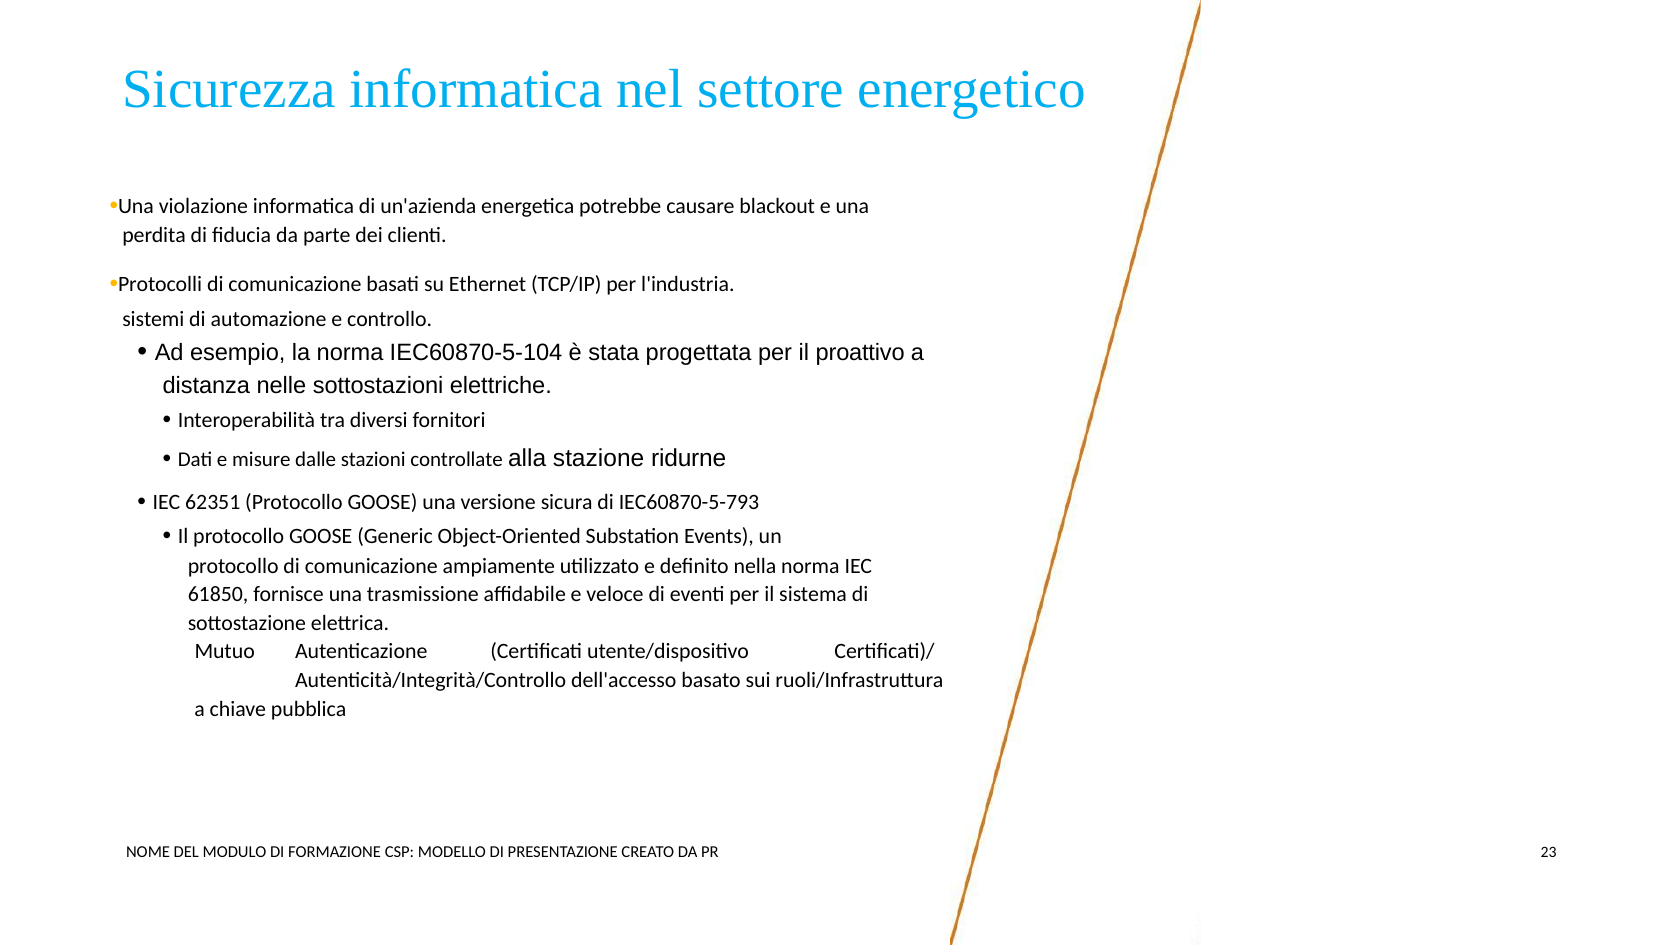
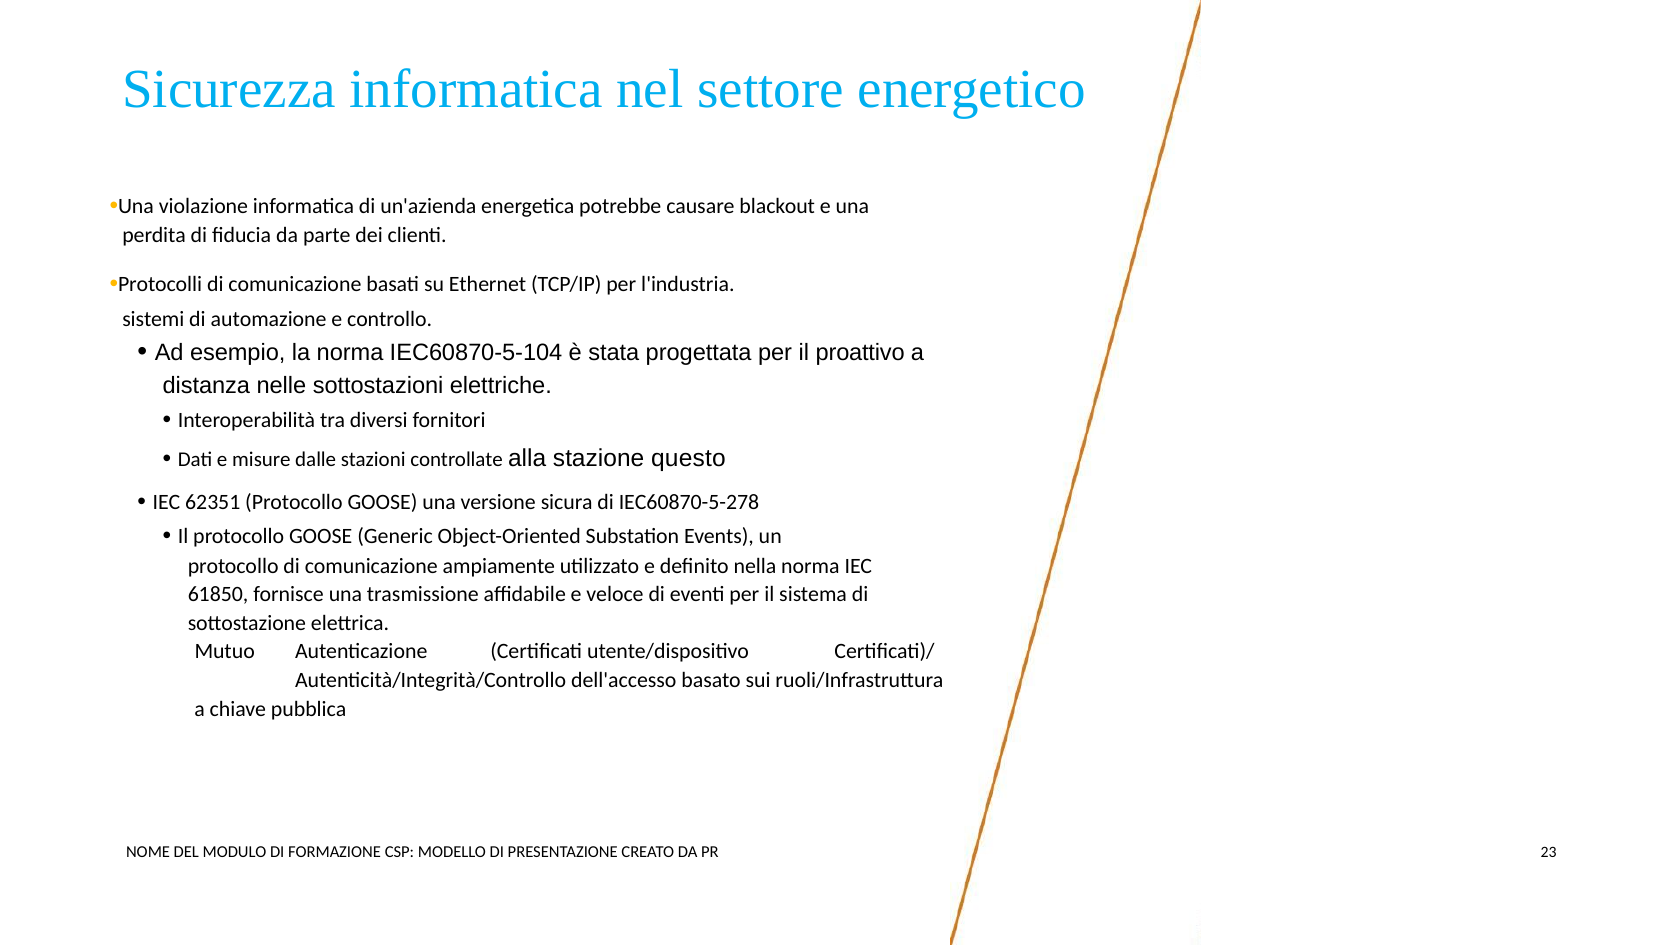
ridurne: ridurne -> questo
IEC60870-5-793: IEC60870-5-793 -> IEC60870-5-278
